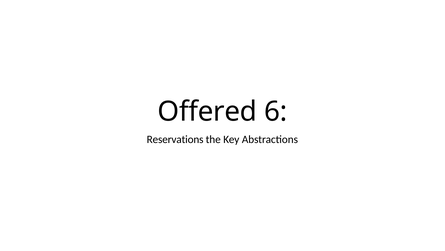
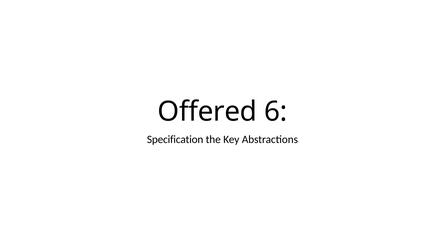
Reservations: Reservations -> Specification
